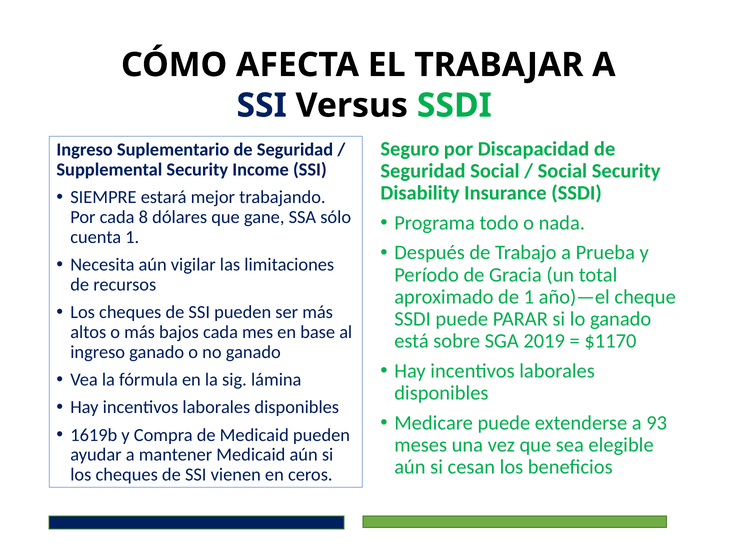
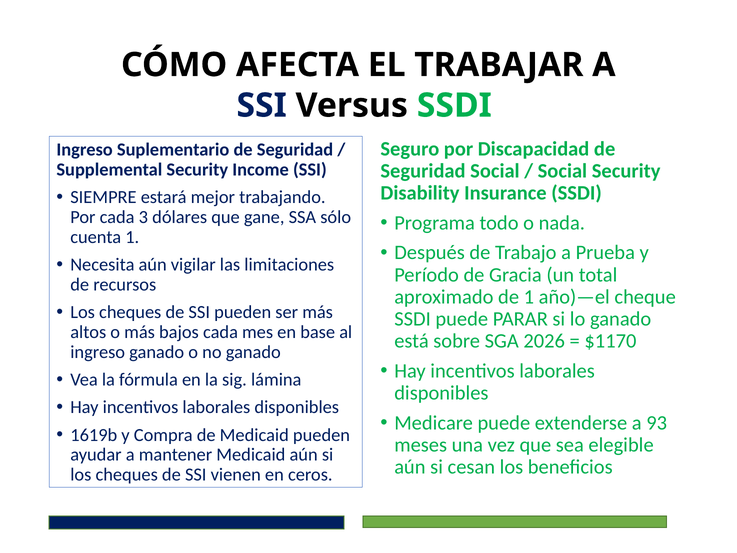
8: 8 -> 3
2019: 2019 -> 2026
